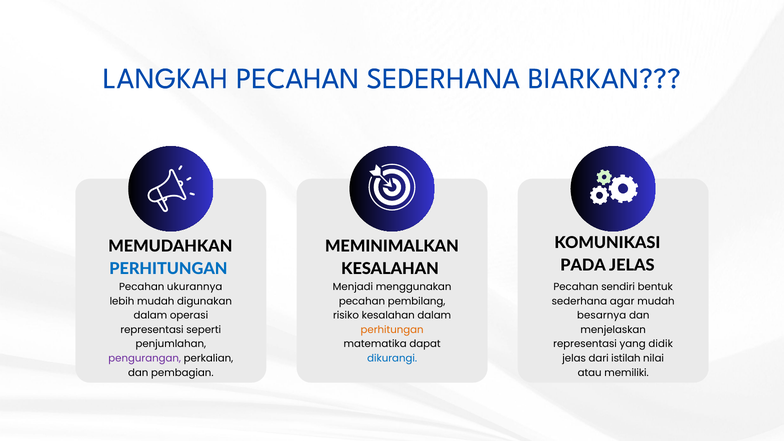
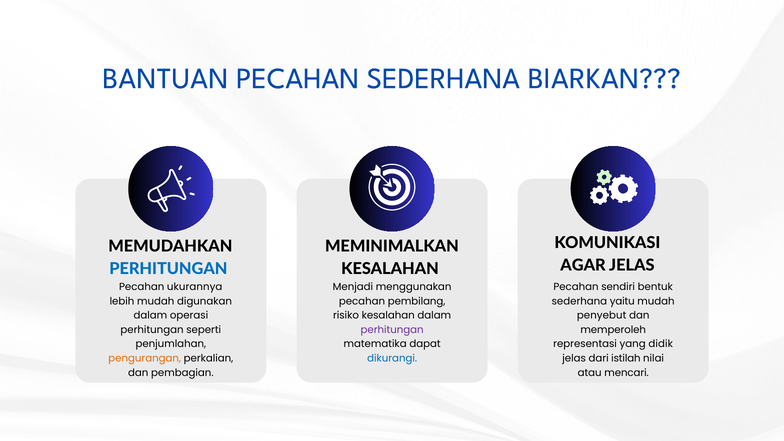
LANGKAH: LANGKAH -> BANTUAN
PADA: PADA -> AGAR
agar: agar -> yaitu
besarnya: besarnya -> penyebut
representasi at (152, 330): representasi -> perhitungan
perhitungan at (392, 330) colour: orange -> purple
menjelaskan: menjelaskan -> memperoleh
pengurangan colour: purple -> orange
memiliki: memiliki -> mencari
